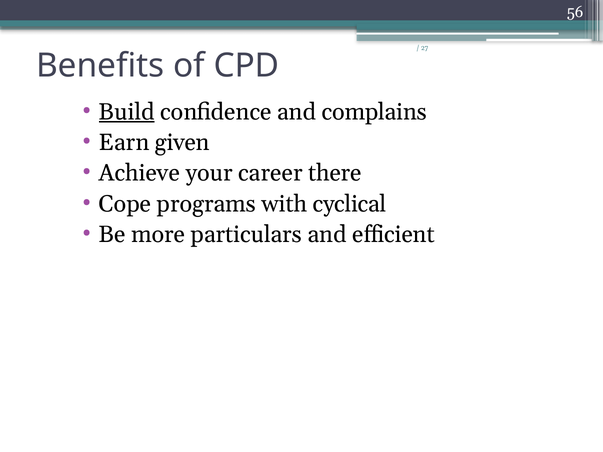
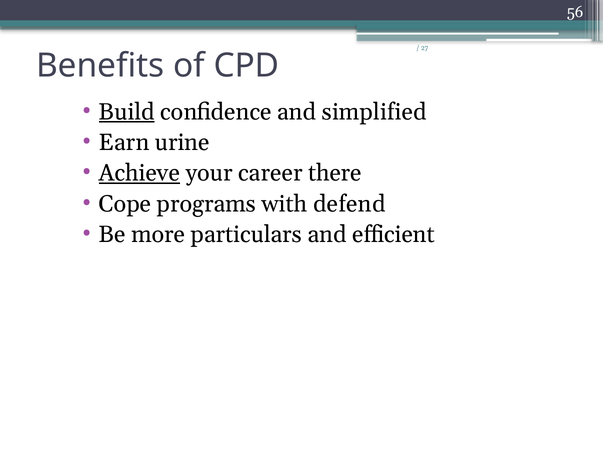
complains: complains -> simplified
given: given -> urine
Achieve underline: none -> present
cyclical: cyclical -> defend
